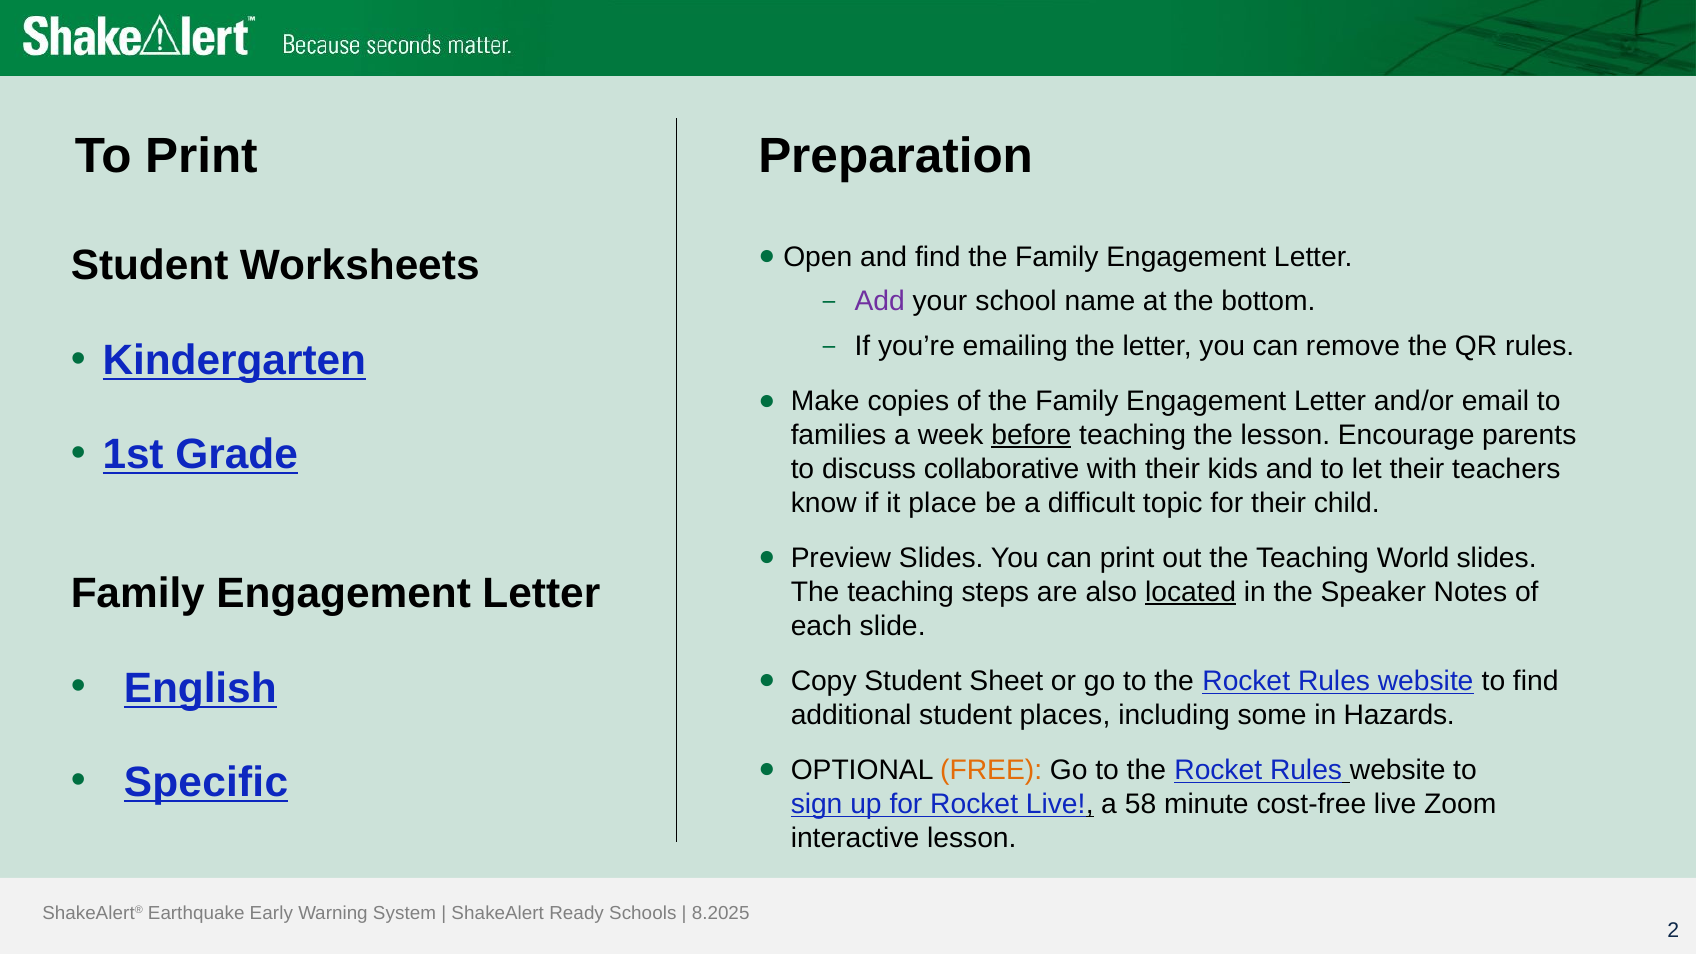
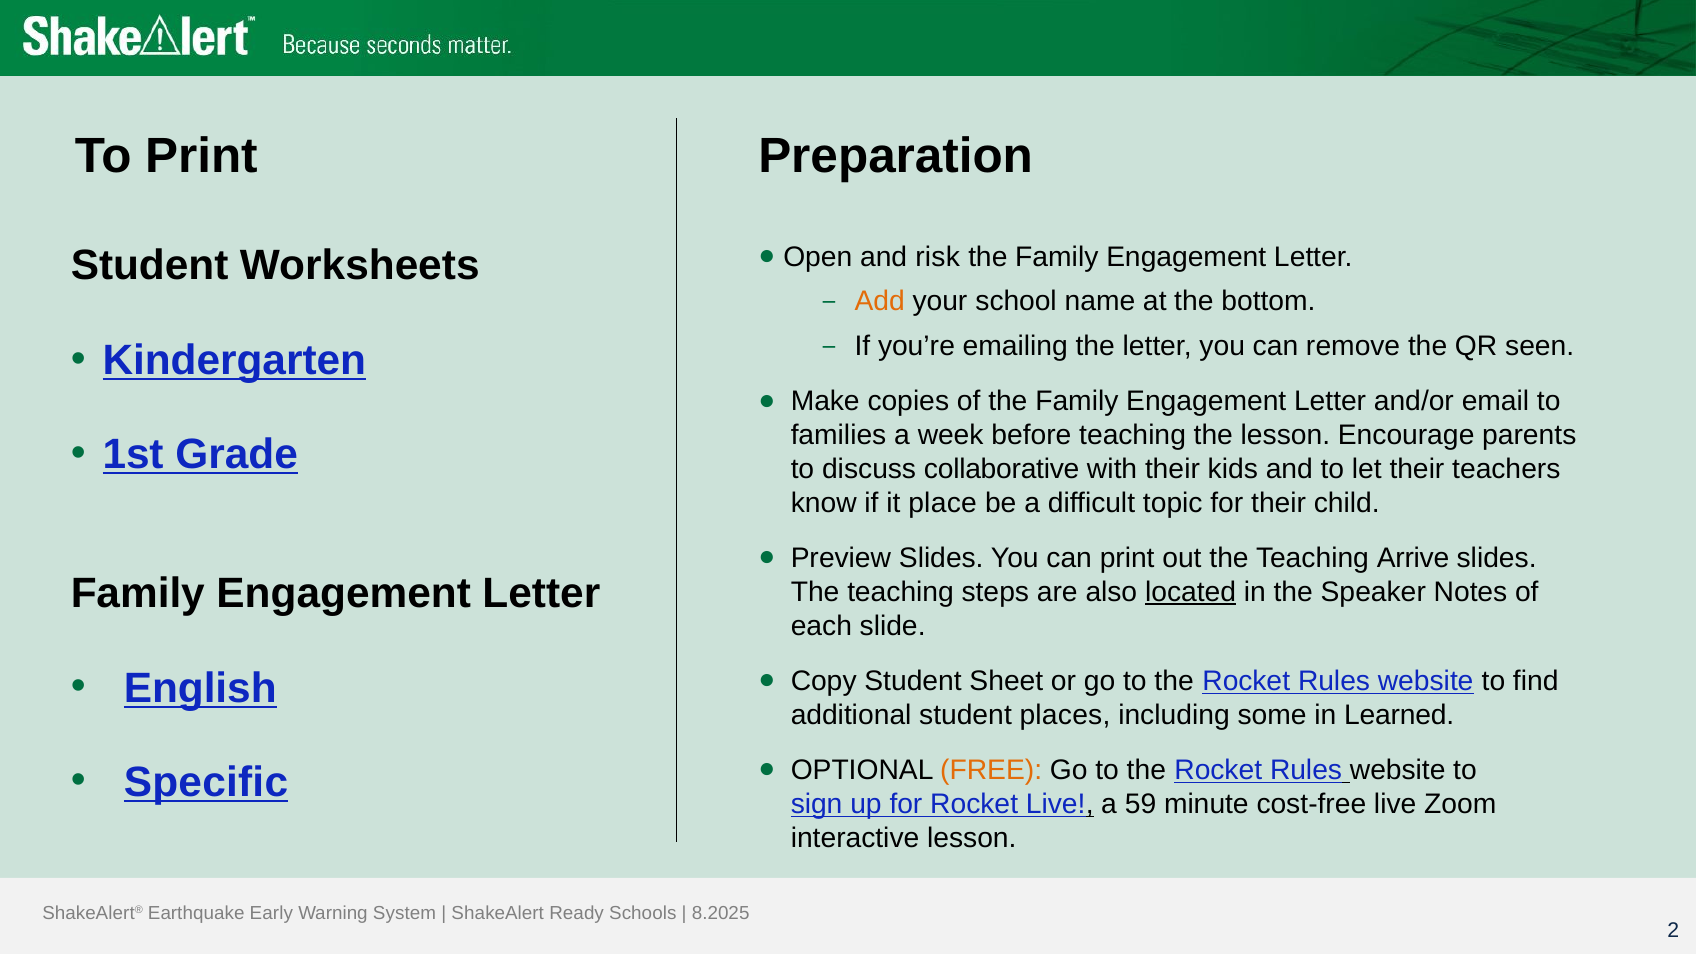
and find: find -> risk
Add colour: purple -> orange
QR rules: rules -> seen
before underline: present -> none
World: World -> Arrive
Hazards: Hazards -> Learned
58: 58 -> 59
